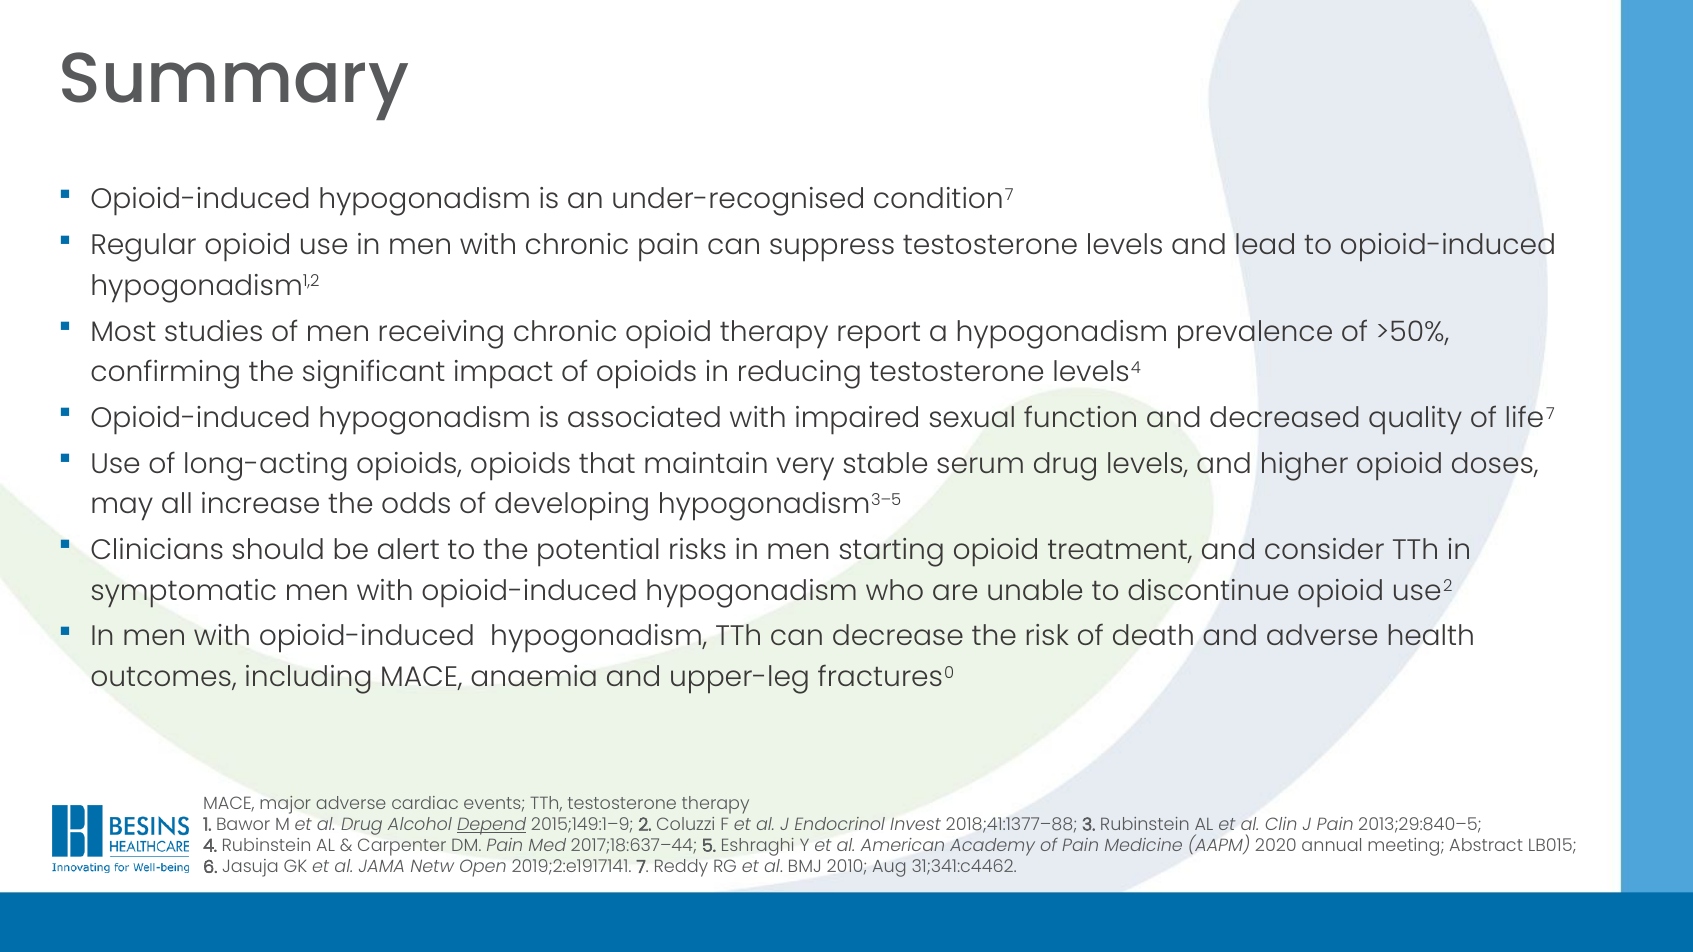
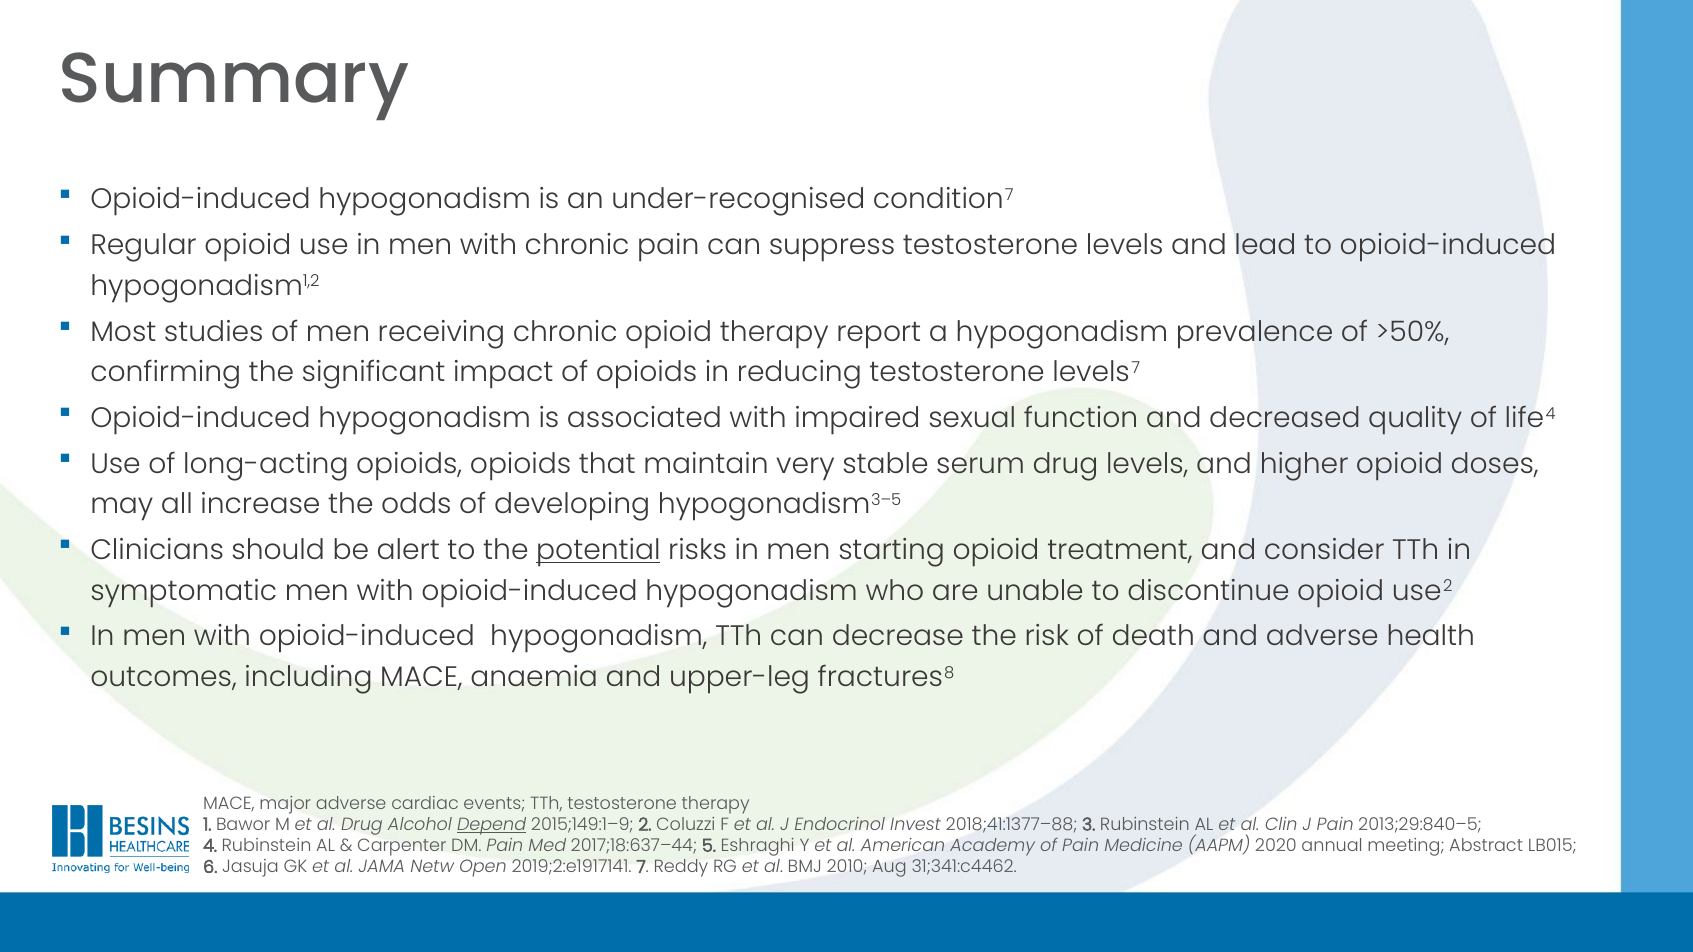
levels 4: 4 -> 7
7 at (1551, 414): 7 -> 4
potential underline: none -> present
0: 0 -> 8
